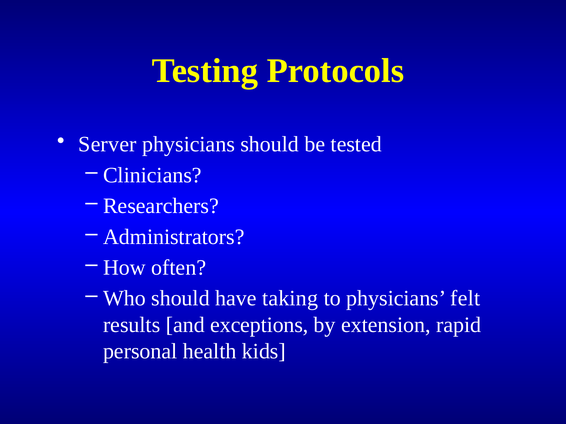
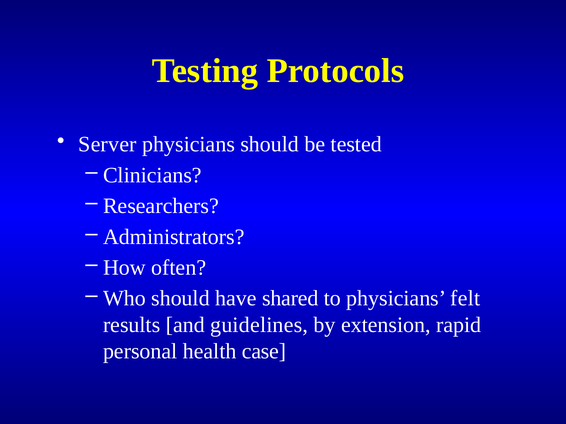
taking: taking -> shared
exceptions: exceptions -> guidelines
kids: kids -> case
